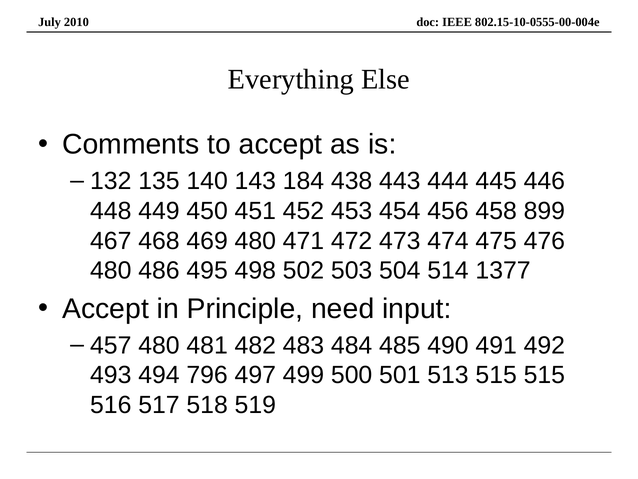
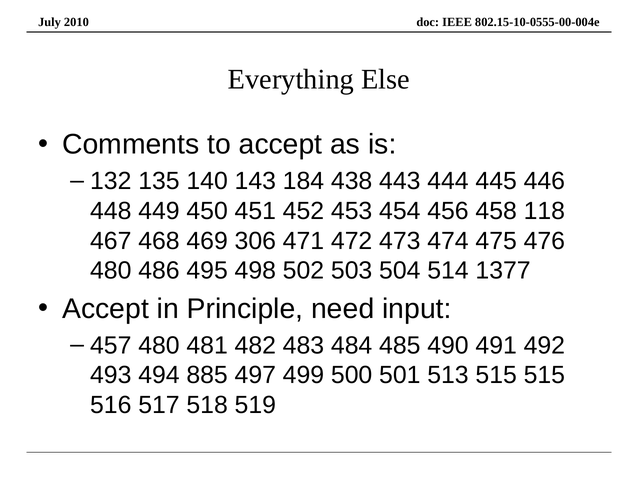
899: 899 -> 118
469 480: 480 -> 306
796: 796 -> 885
